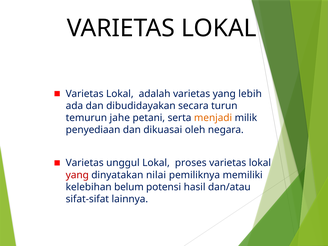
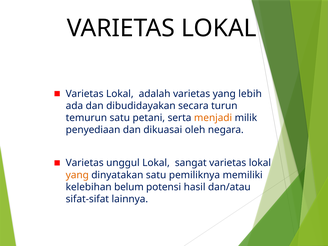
temurun jahe: jahe -> satu
proses: proses -> sangat
yang at (77, 175) colour: red -> orange
dinyatakan nilai: nilai -> satu
